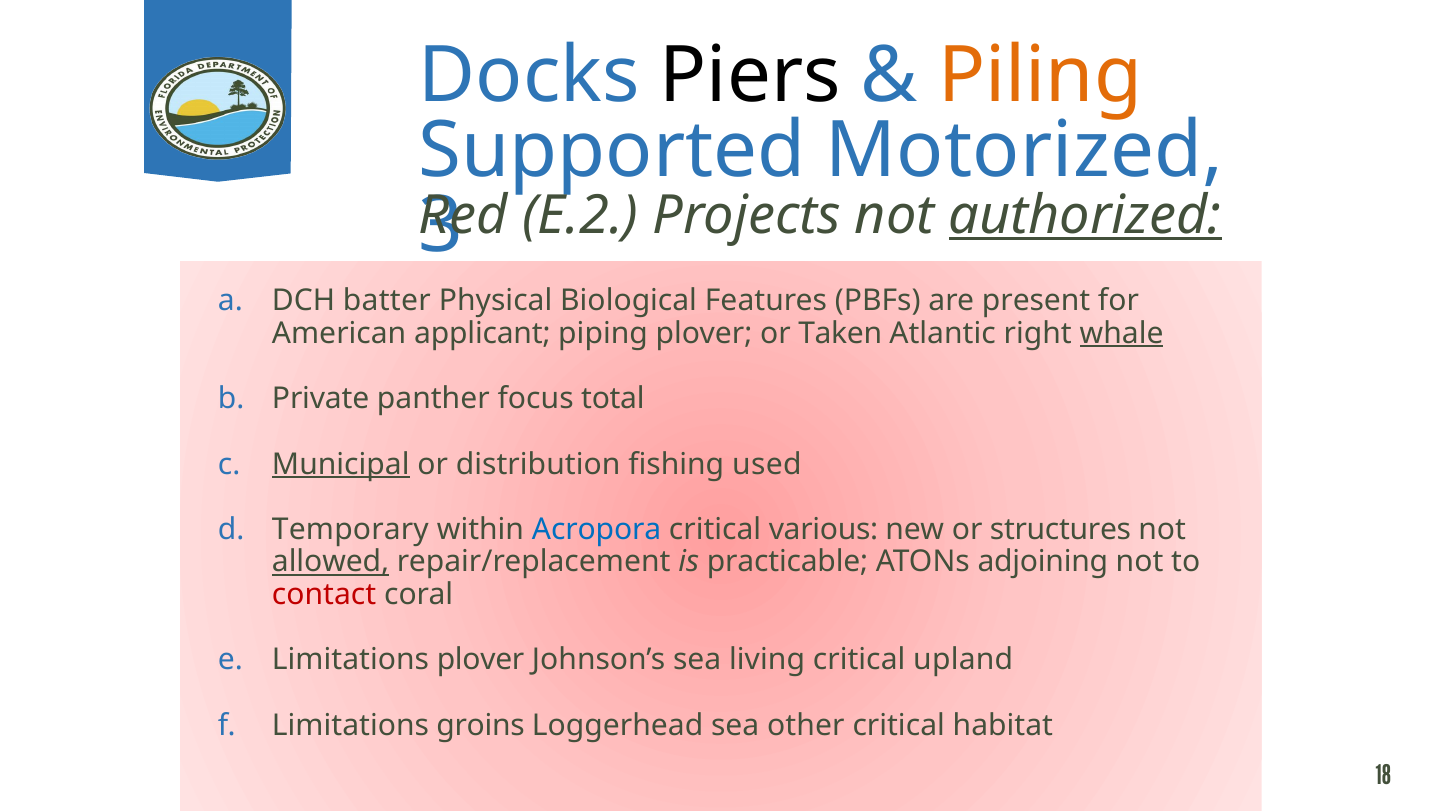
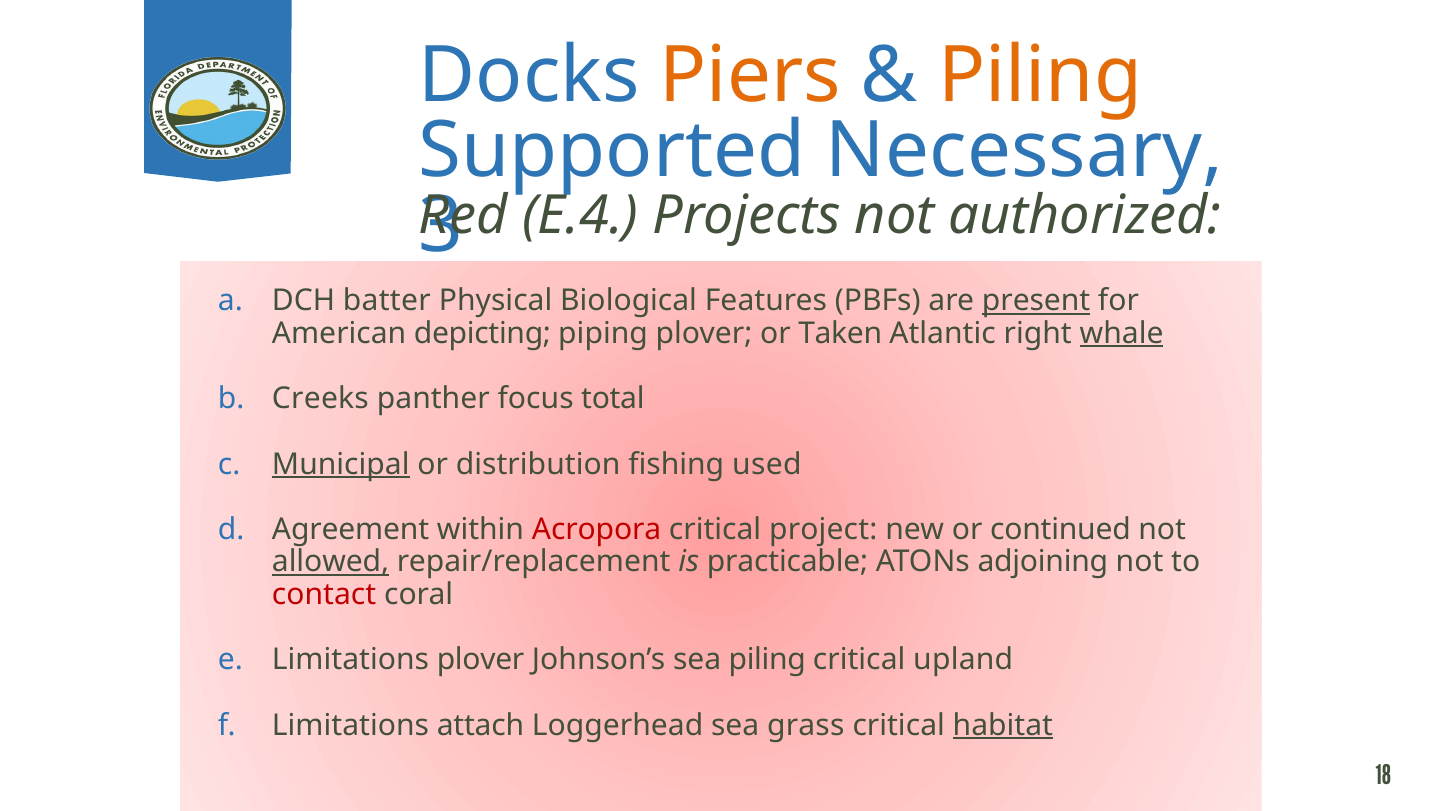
Piers colour: black -> orange
Motorized: Motorized -> Necessary
E.2: E.2 -> E.4
authorized underline: present -> none
present underline: none -> present
applicant: applicant -> depicting
Private: Private -> Creeks
Temporary: Temporary -> Agreement
Acropora colour: blue -> red
various: various -> project
structures: structures -> continued
sea living: living -> piling
groins: groins -> attach
other: other -> grass
habitat underline: none -> present
